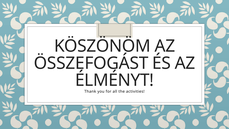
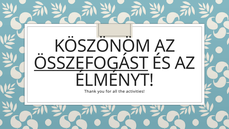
ÖSSZEFOGÁST underline: none -> present
